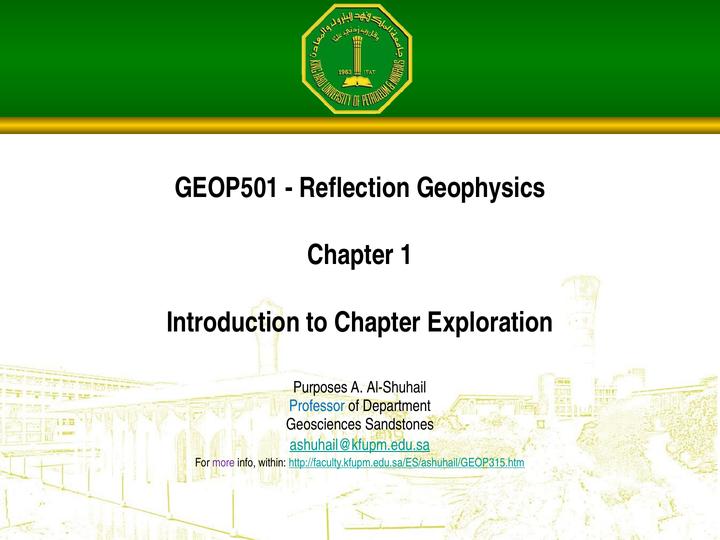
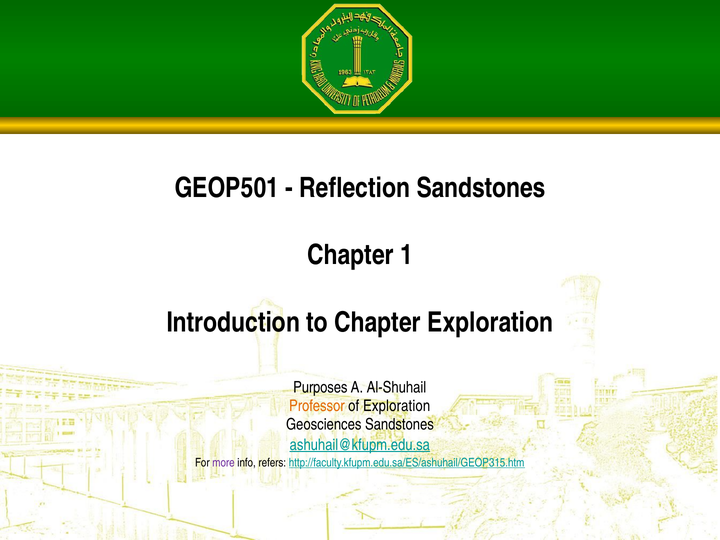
Reflection Geophysics: Geophysics -> Sandstones
Professor colour: blue -> orange
of Department: Department -> Exploration
within: within -> refers
